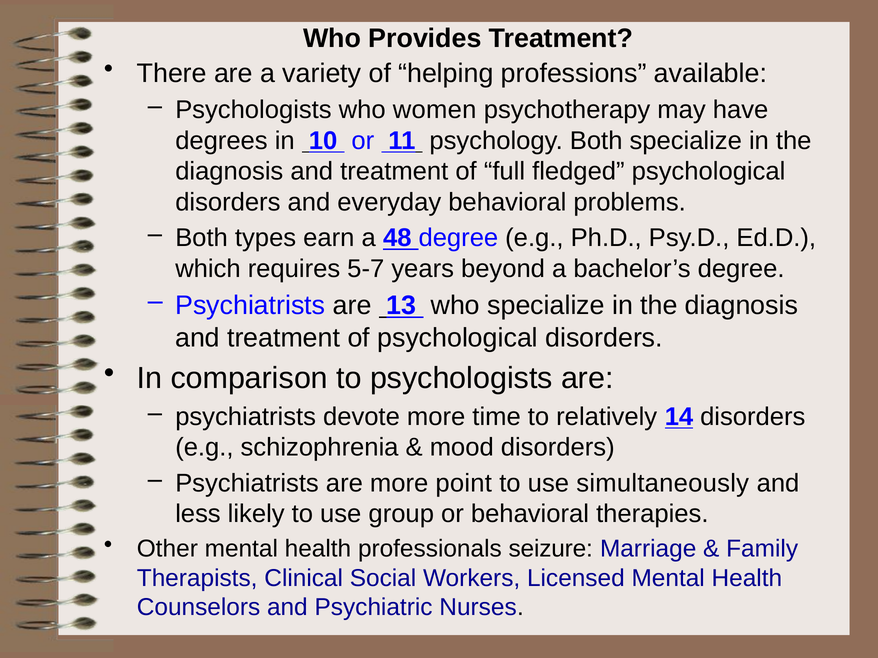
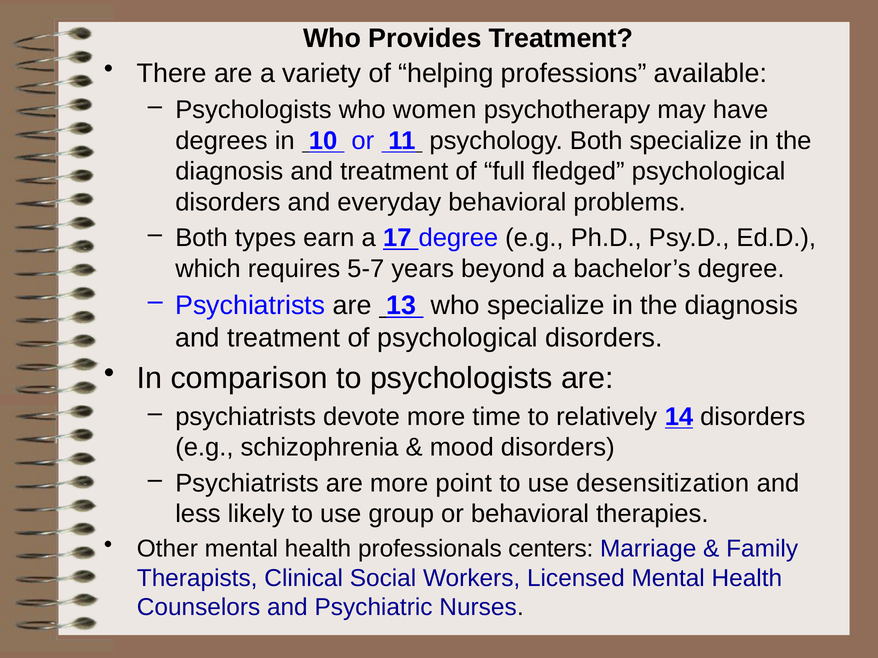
48: 48 -> 17
simultaneously: simultaneously -> desensitization
seizure: seizure -> centers
